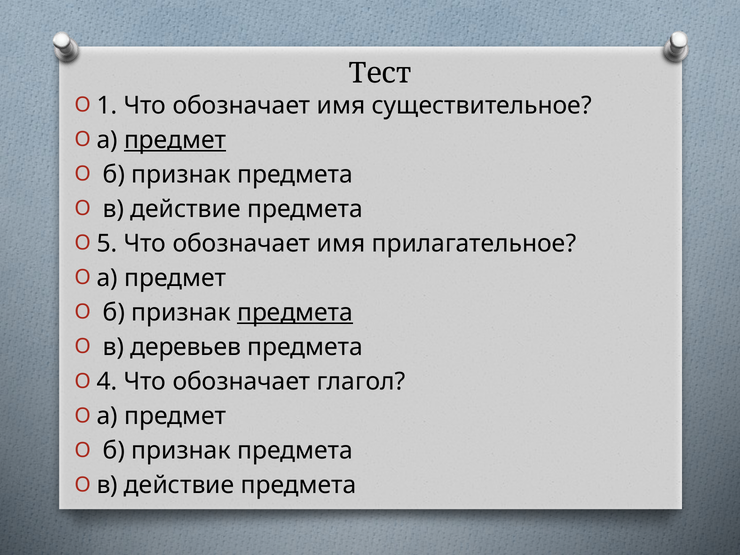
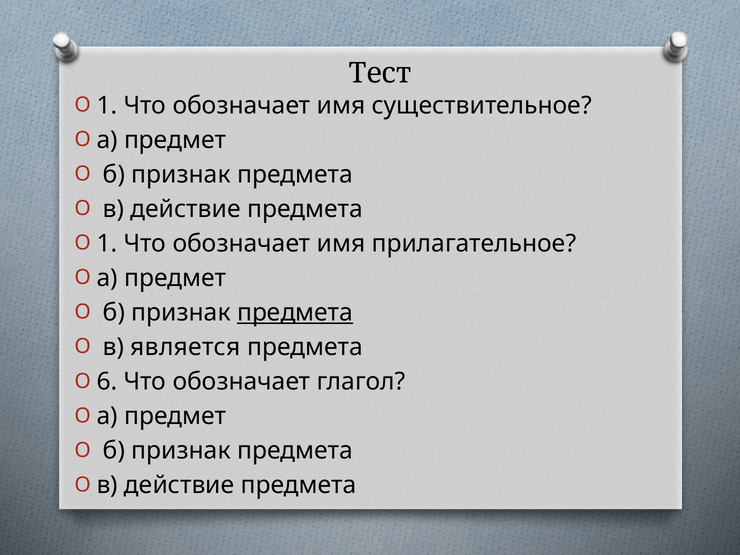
предмет at (175, 140) underline: present -> none
5 at (107, 244): 5 -> 1
деревьев: деревьев -> является
4: 4 -> 6
